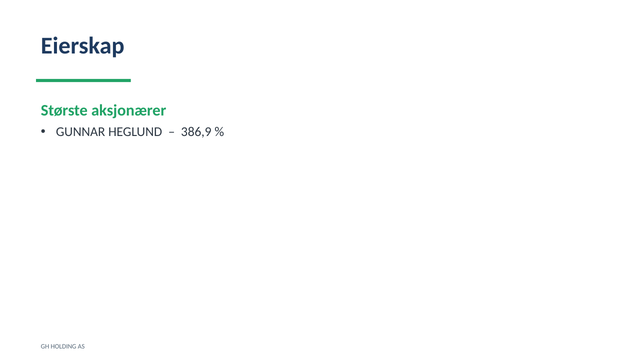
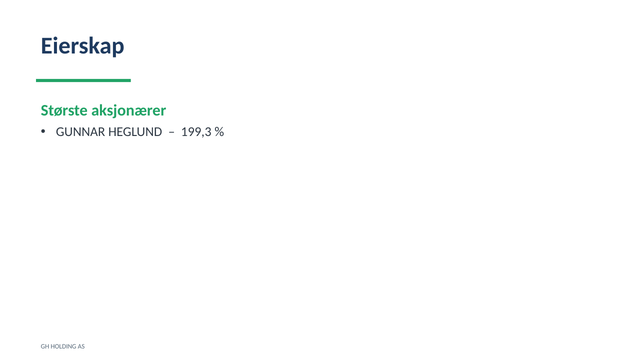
386,9: 386,9 -> 199,3
